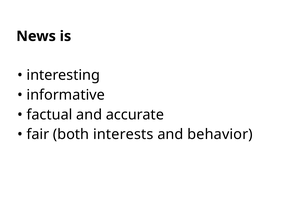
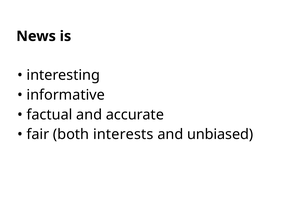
behavior: behavior -> unbiased
